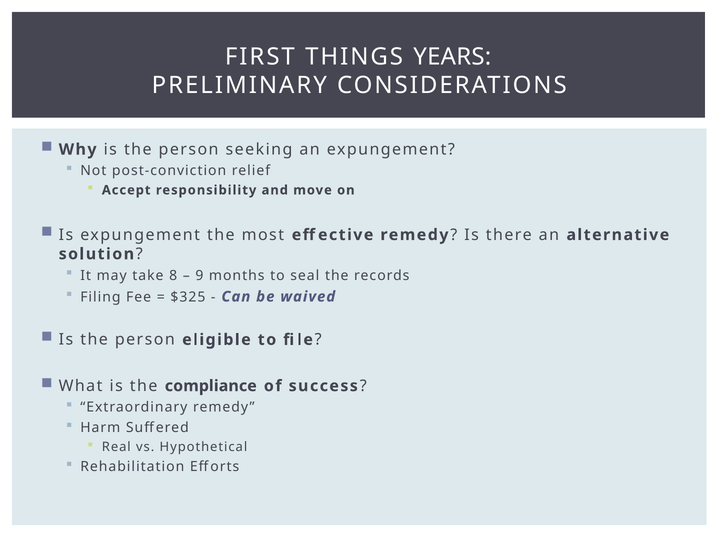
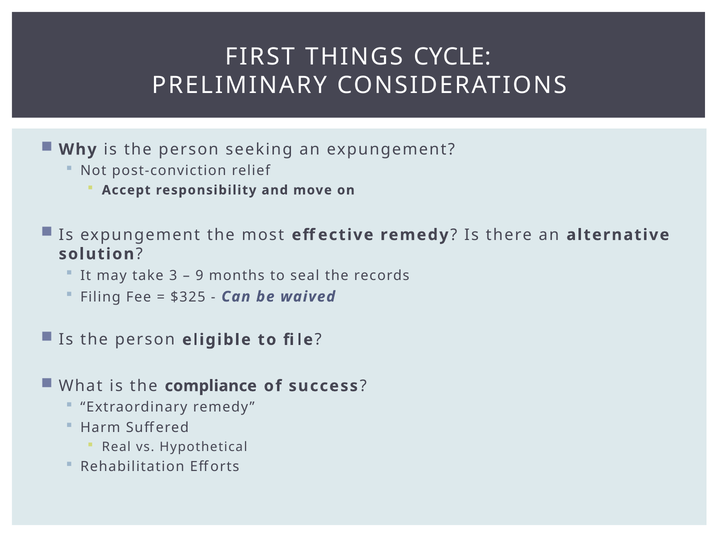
YEARS: YEARS -> CYCLE
8: 8 -> 3
